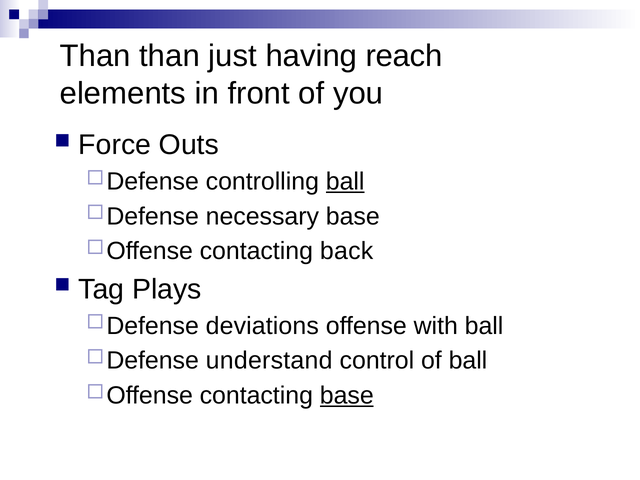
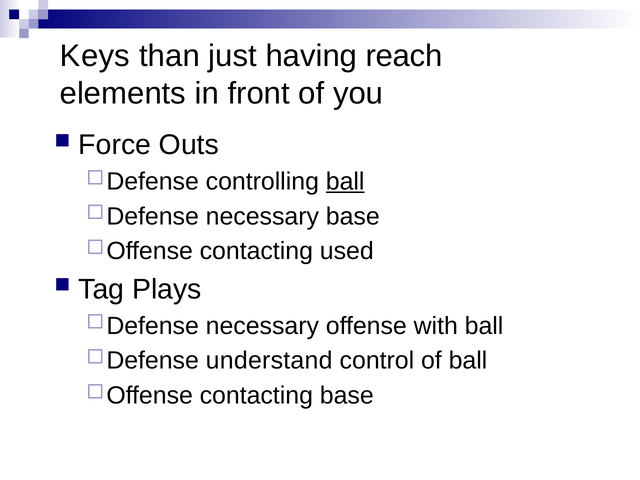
Than at (95, 56): Than -> Keys
back: back -> used
deviations at (262, 326): deviations -> necessary
base at (347, 395) underline: present -> none
